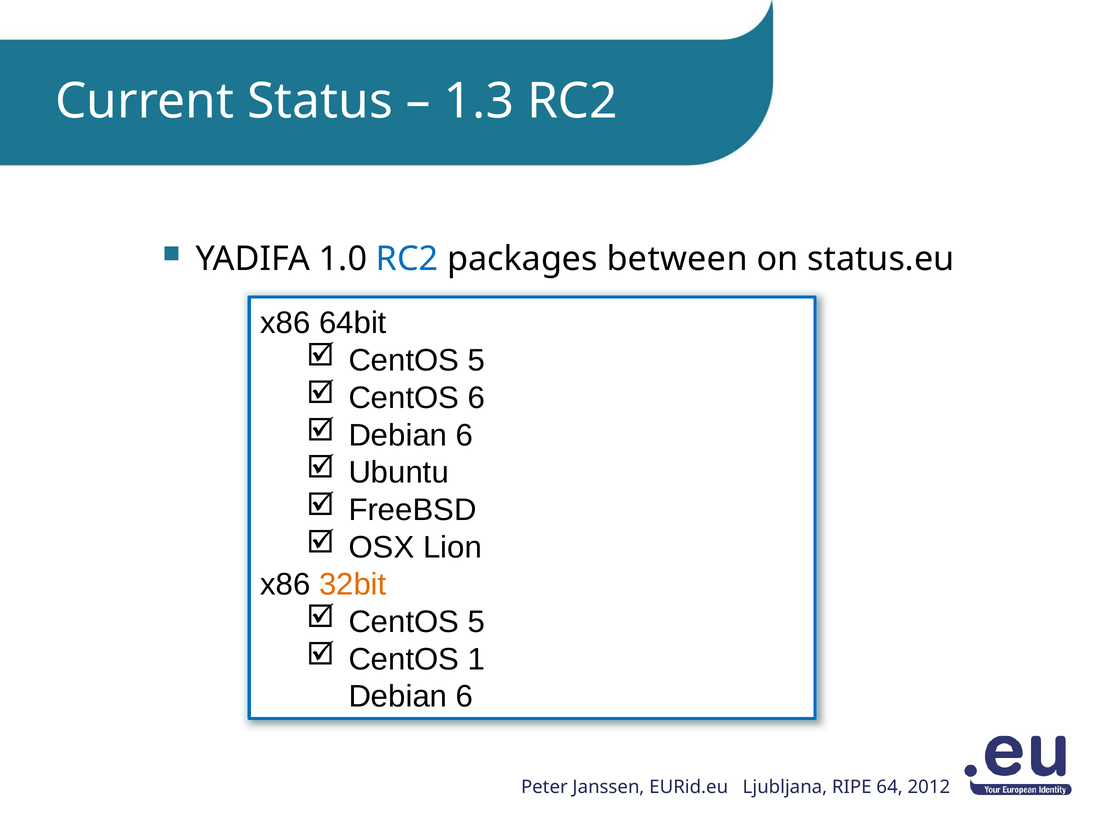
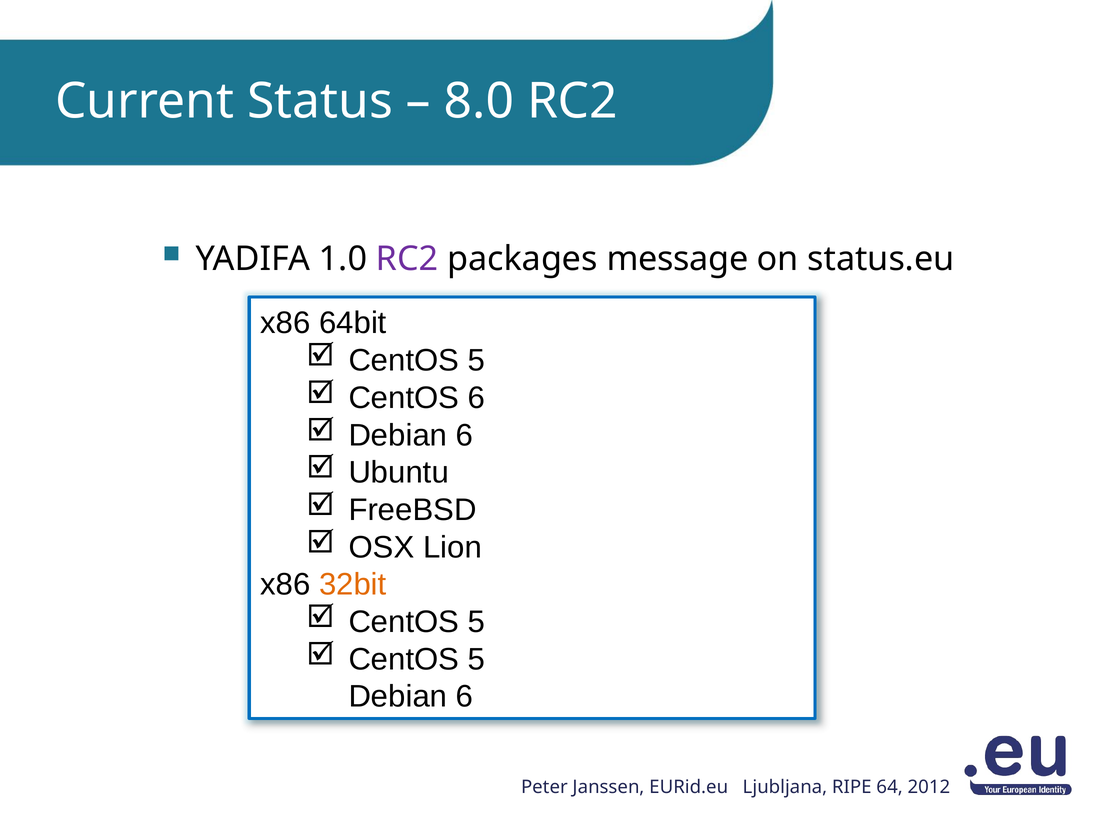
1.3: 1.3 -> 8.0
RC2 at (407, 259) colour: blue -> purple
between: between -> message
1 at (477, 659): 1 -> 5
